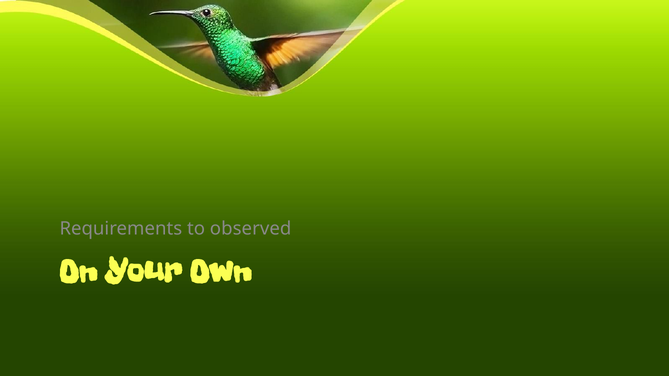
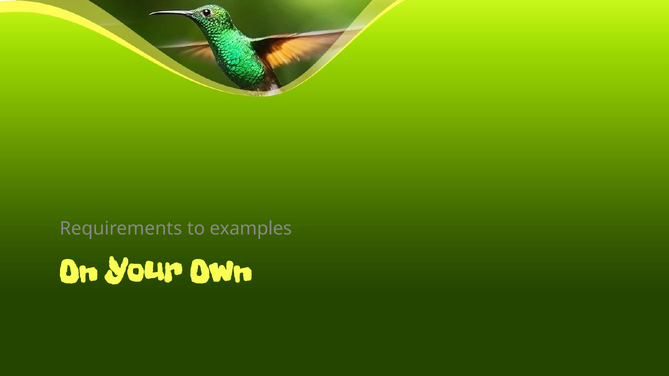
observed: observed -> examples
